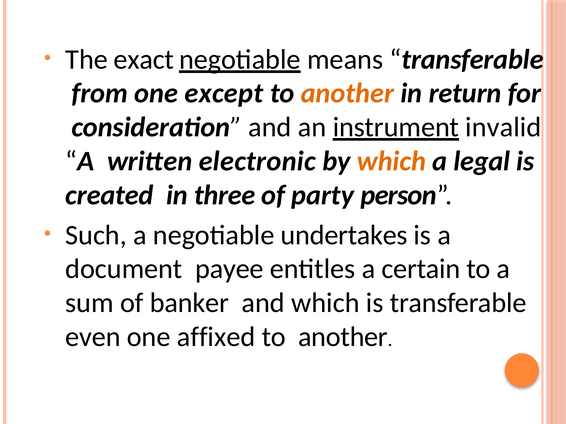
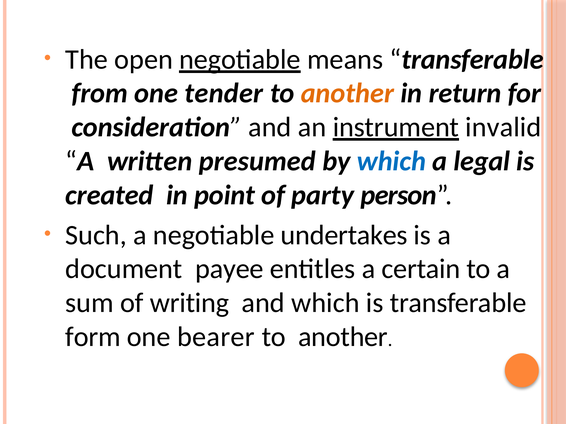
exact: exact -> open
except: except -> tender
electronic: electronic -> presumed
which at (391, 161) colour: orange -> blue
three: three -> point
banker: banker -> writing
even: even -> form
affixed: affixed -> bearer
